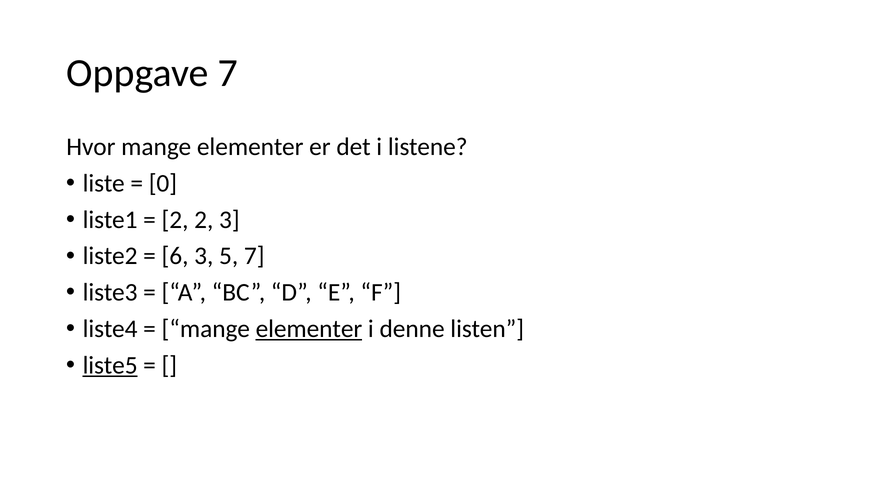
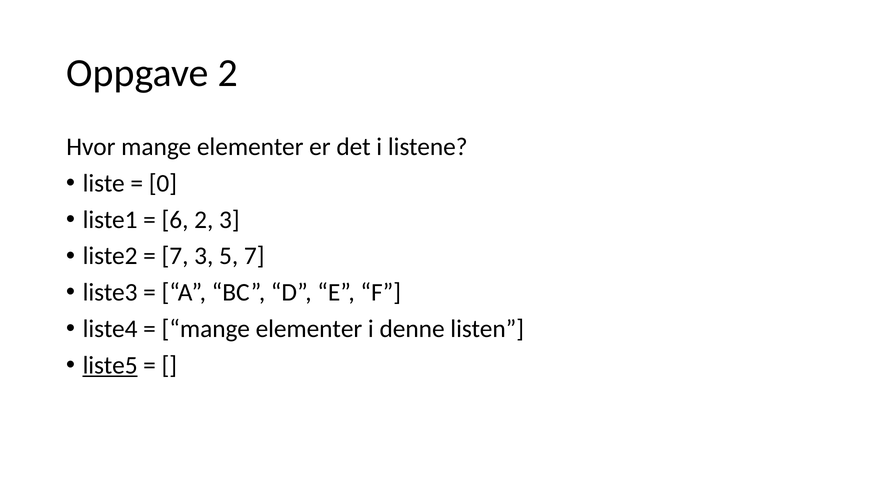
Oppgave 7: 7 -> 2
2 at (175, 220): 2 -> 6
6 at (175, 256): 6 -> 7
elementer at (309, 329) underline: present -> none
